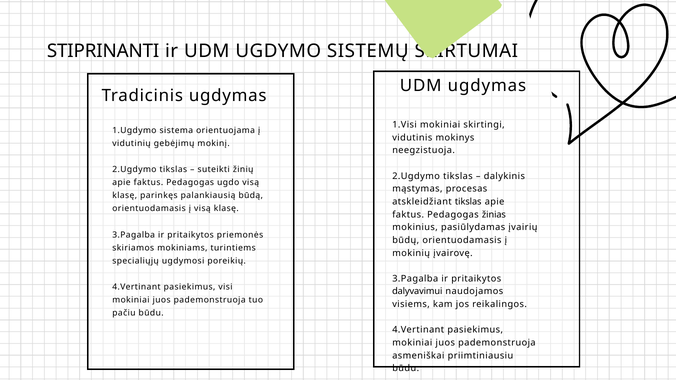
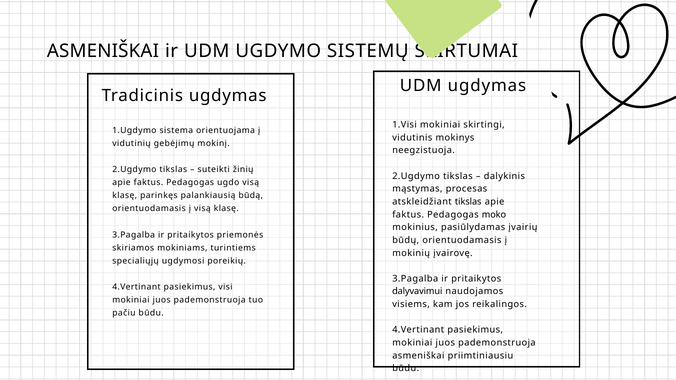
STIPRINANTI at (103, 51): STIPRINANTI -> ASMENIŠKAI
žinias: žinias -> moko
